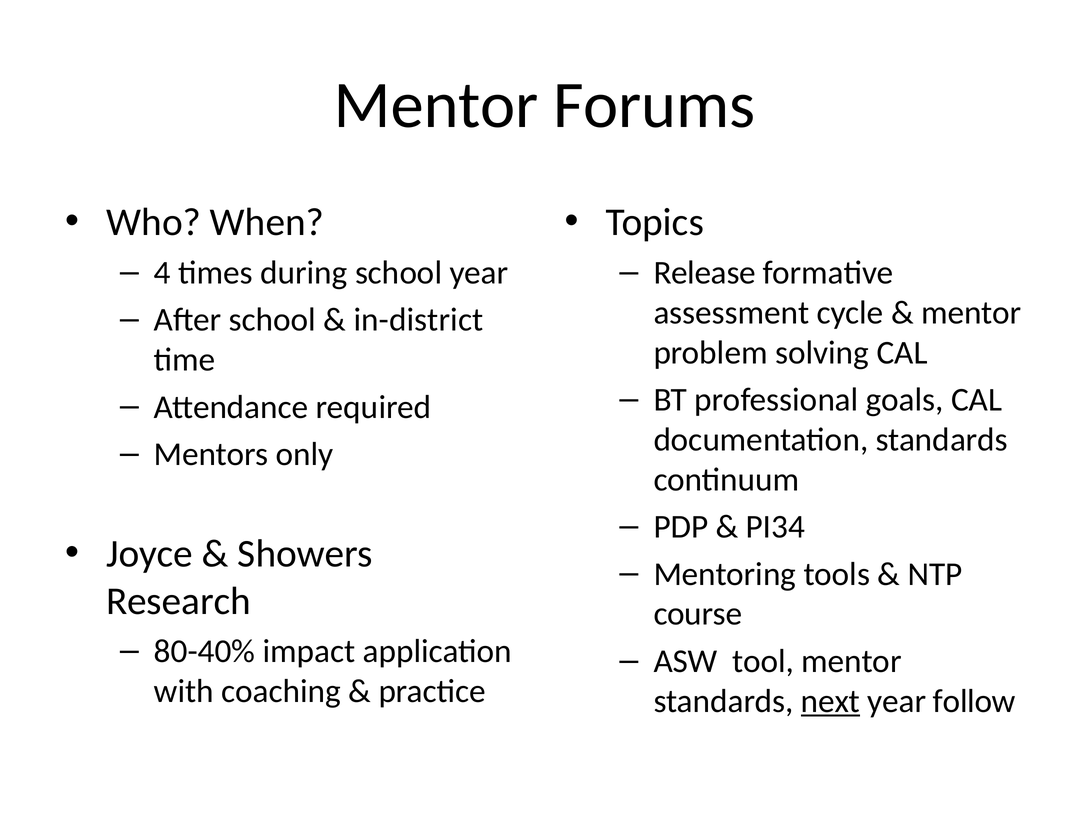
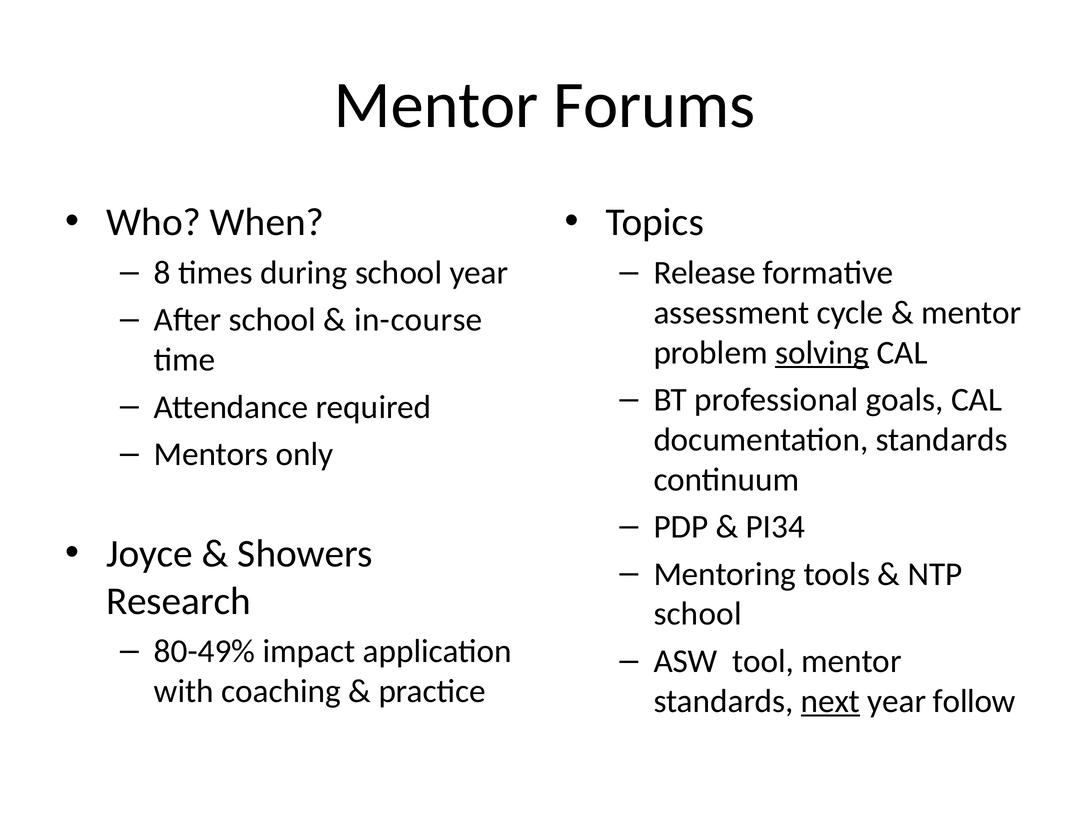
4: 4 -> 8
in-district: in-district -> in-course
solving underline: none -> present
course at (698, 614): course -> school
80-40%: 80-40% -> 80-49%
